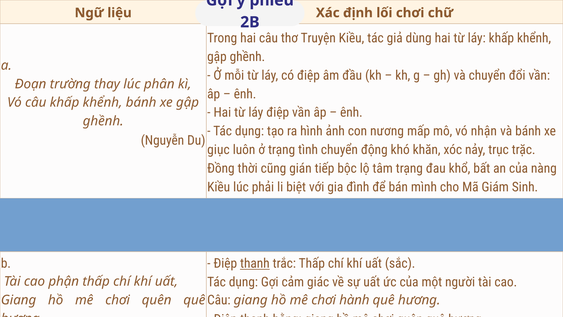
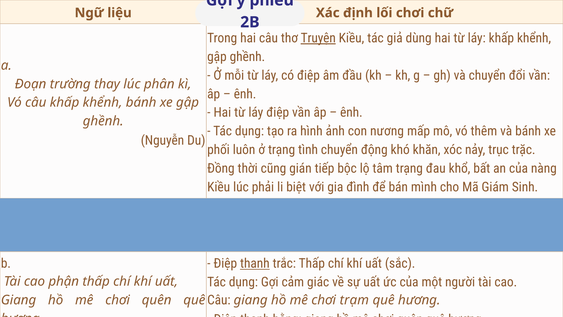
Truyện underline: none -> present
nhận: nhận -> thêm
giục: giục -> phối
hành: hành -> trạm
